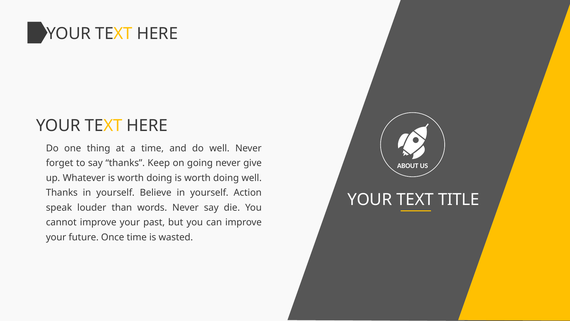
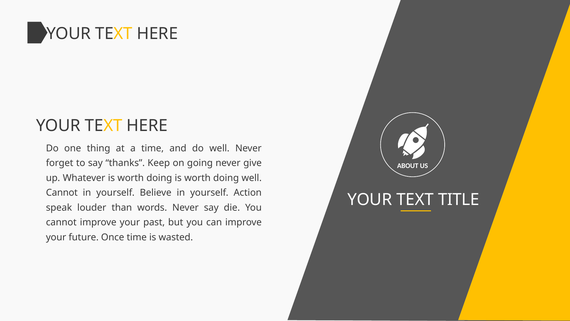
Thanks at (62, 193): Thanks -> Cannot
